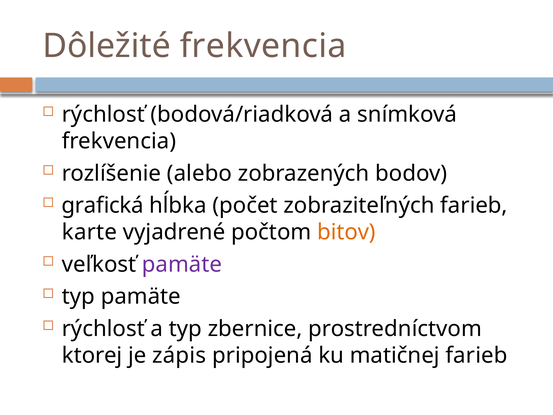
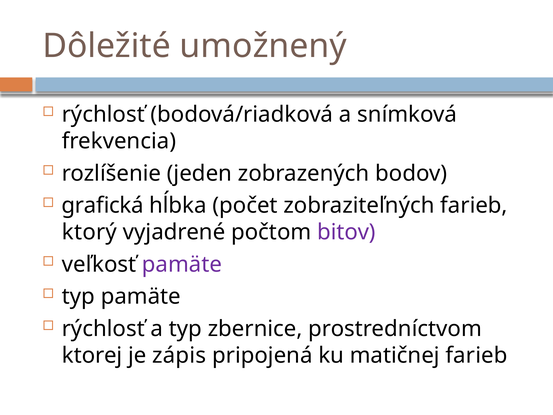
Dôležité frekvencia: frekvencia -> umožnený
alebo: alebo -> jeden
karte: karte -> ktorý
bitov colour: orange -> purple
